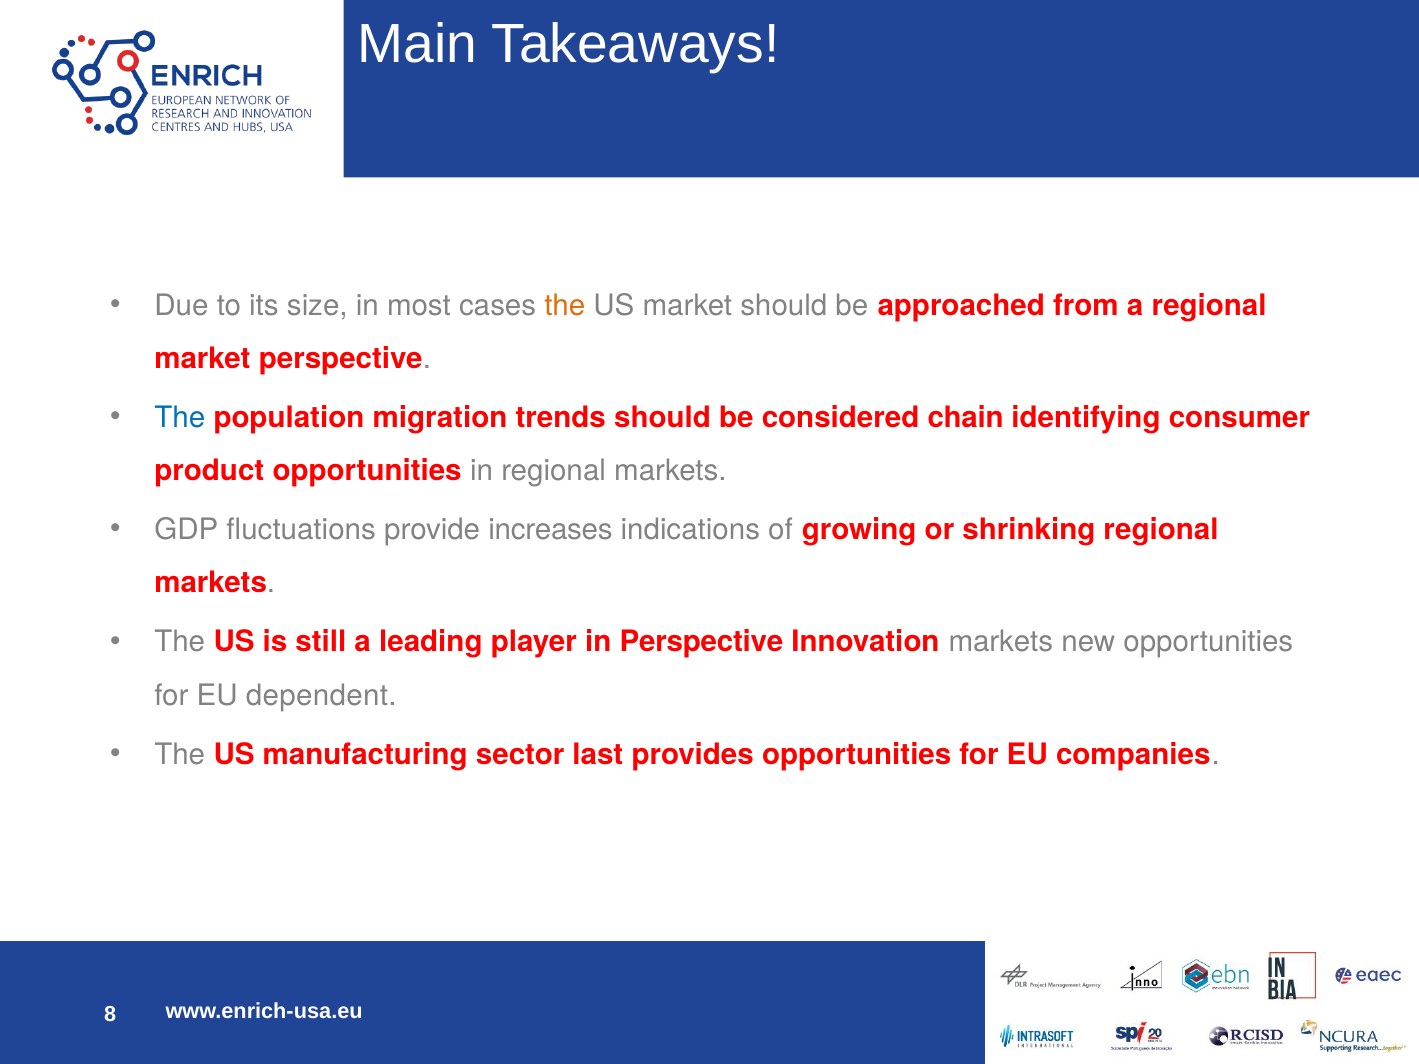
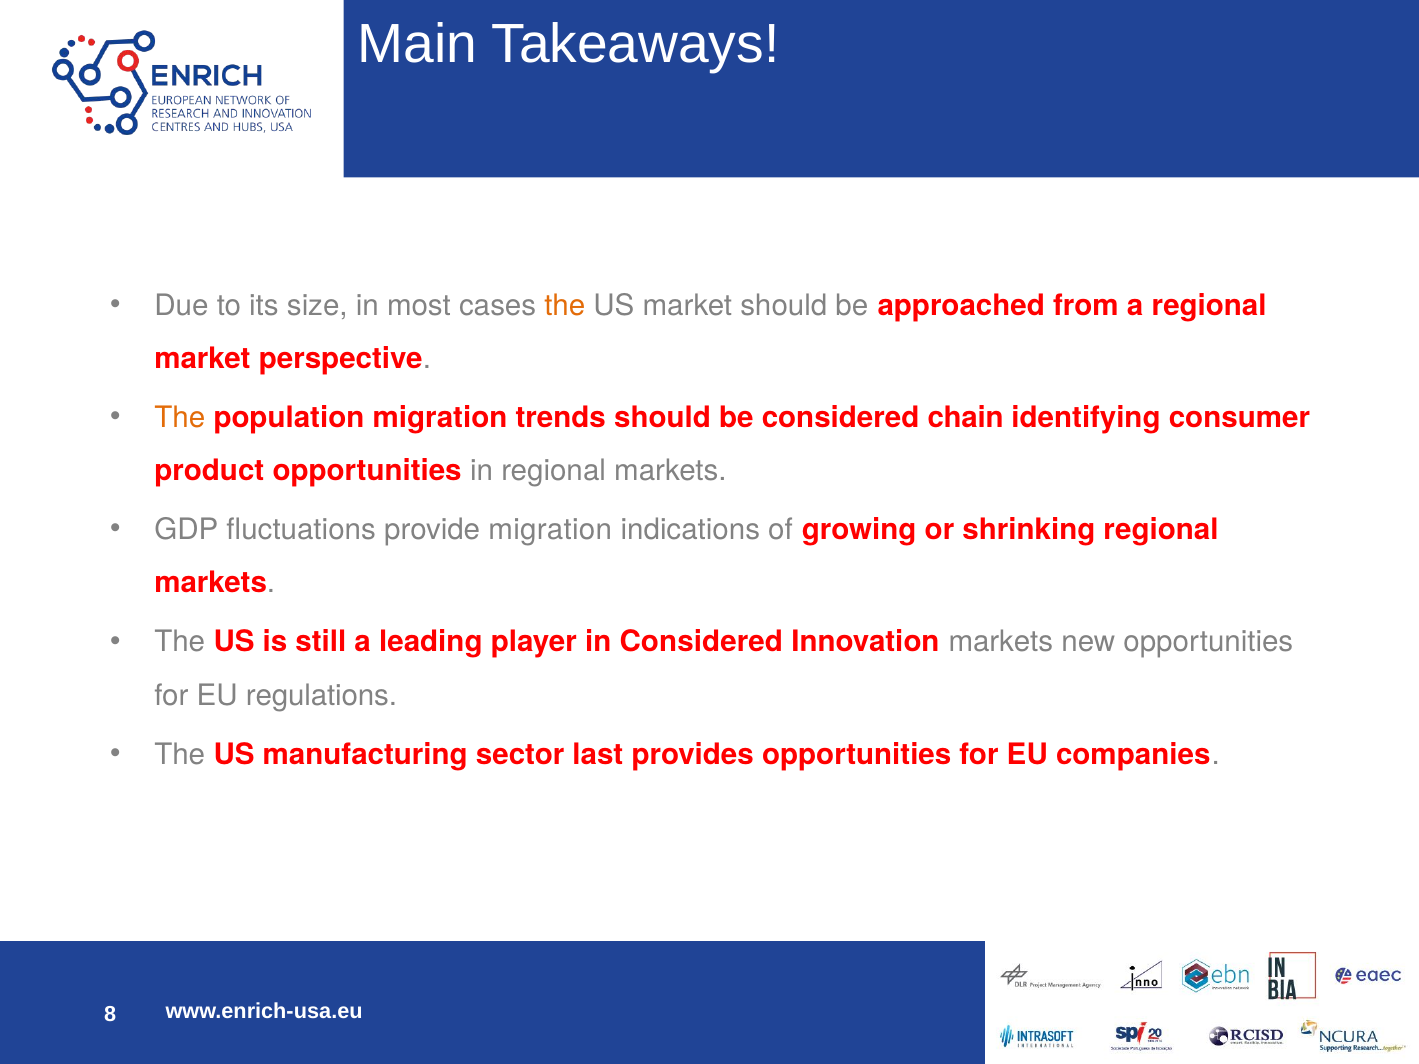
The at (180, 418) colour: blue -> orange
provide increases: increases -> migration
in Perspective: Perspective -> Considered
dependent: dependent -> regulations
